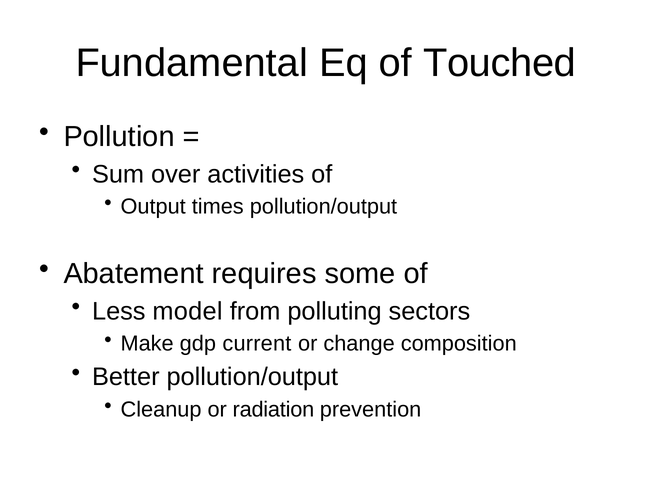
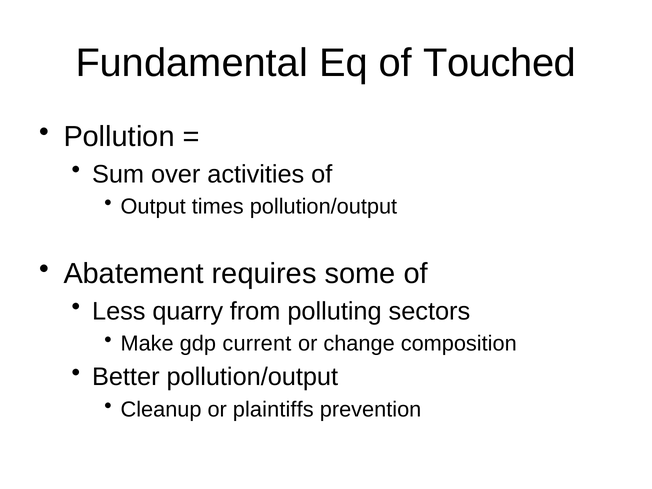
model: model -> quarry
radiation: radiation -> plaintiffs
